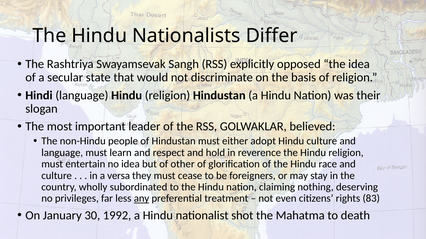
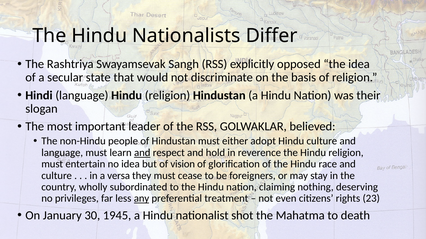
and at (142, 153) underline: none -> present
other: other -> vision
83: 83 -> 23
1992: 1992 -> 1945
